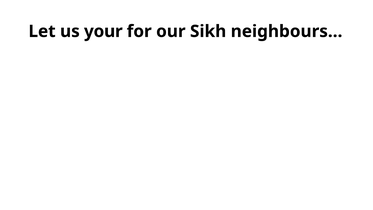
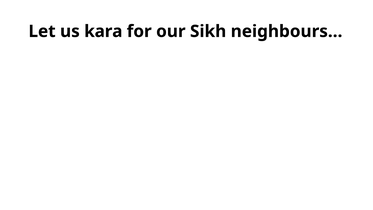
your: your -> kara
